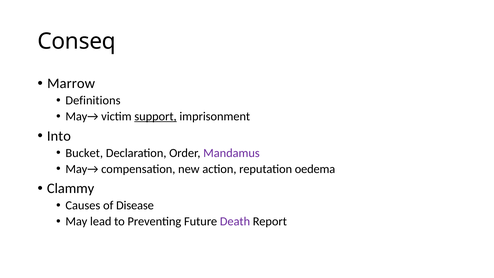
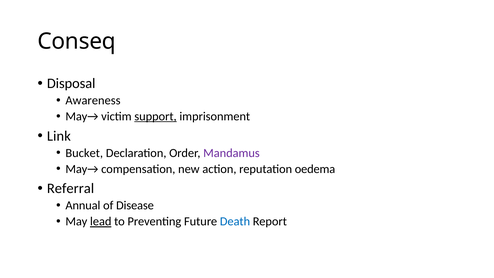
Marrow: Marrow -> Disposal
Definitions: Definitions -> Awareness
Into: Into -> Link
Clammy: Clammy -> Referral
Causes: Causes -> Annual
lead underline: none -> present
Death colour: purple -> blue
